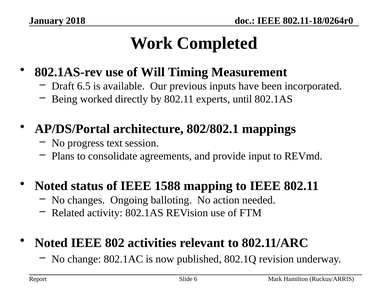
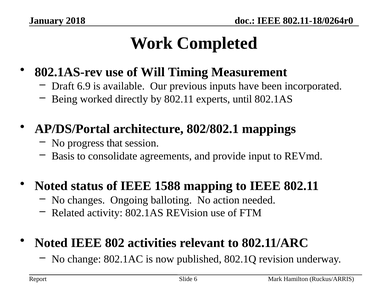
6.5: 6.5 -> 6.9
text: text -> that
Plans: Plans -> Basis
